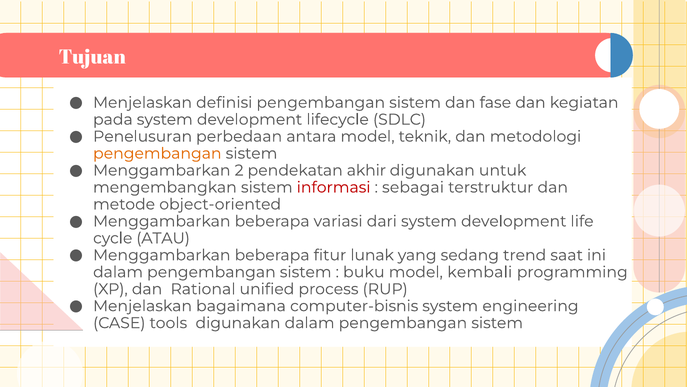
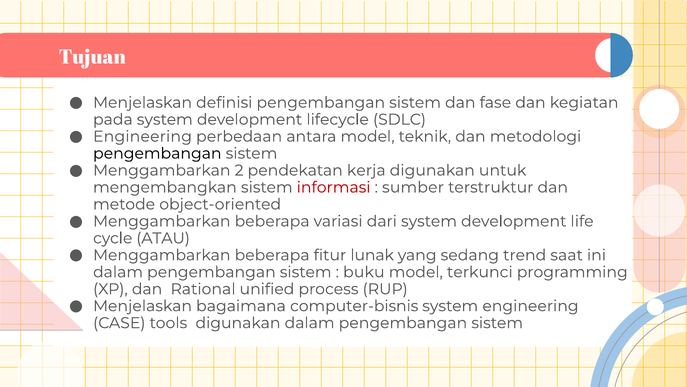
Penelusuran at (143, 136): Penelusuran -> Engineering
pengembangan at (157, 153) colour: orange -> black
akhir: akhir -> kerja
sebagai: sebagai -> sumber
kembali: kembali -> terkunci
